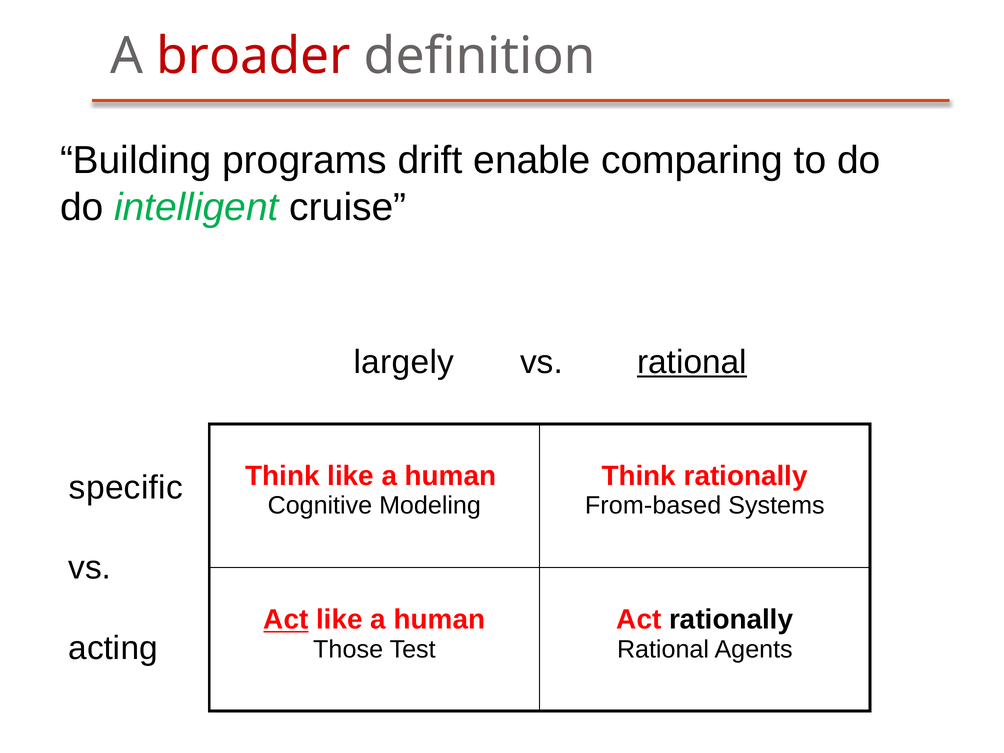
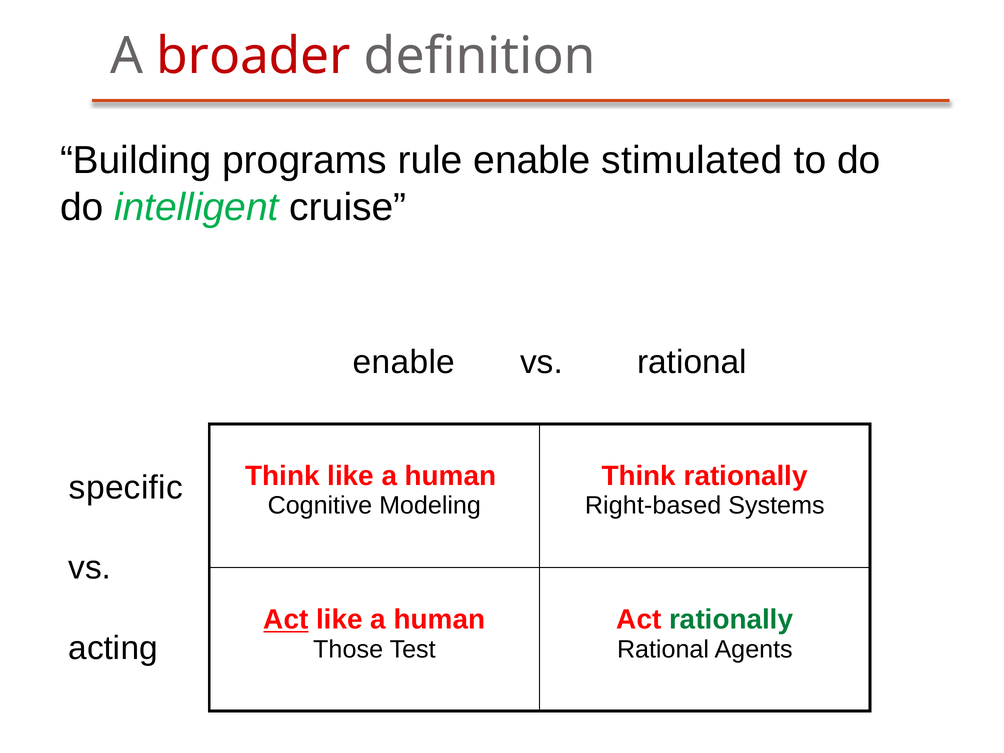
drift: drift -> rule
comparing: comparing -> stimulated
largely at (404, 362): largely -> enable
rational at (692, 362) underline: present -> none
From-based: From-based -> Right-based
rationally at (731, 620) colour: black -> green
